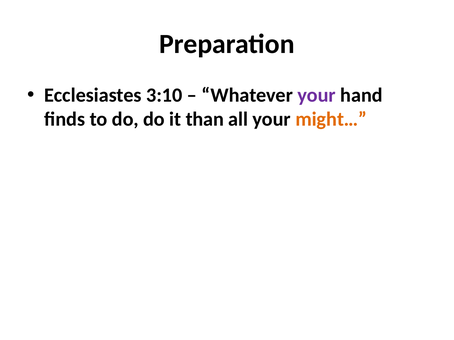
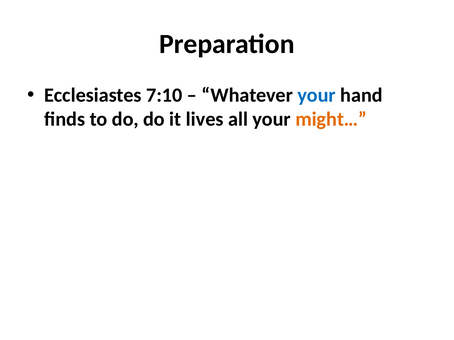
3:10: 3:10 -> 7:10
your at (317, 95) colour: purple -> blue
than: than -> lives
